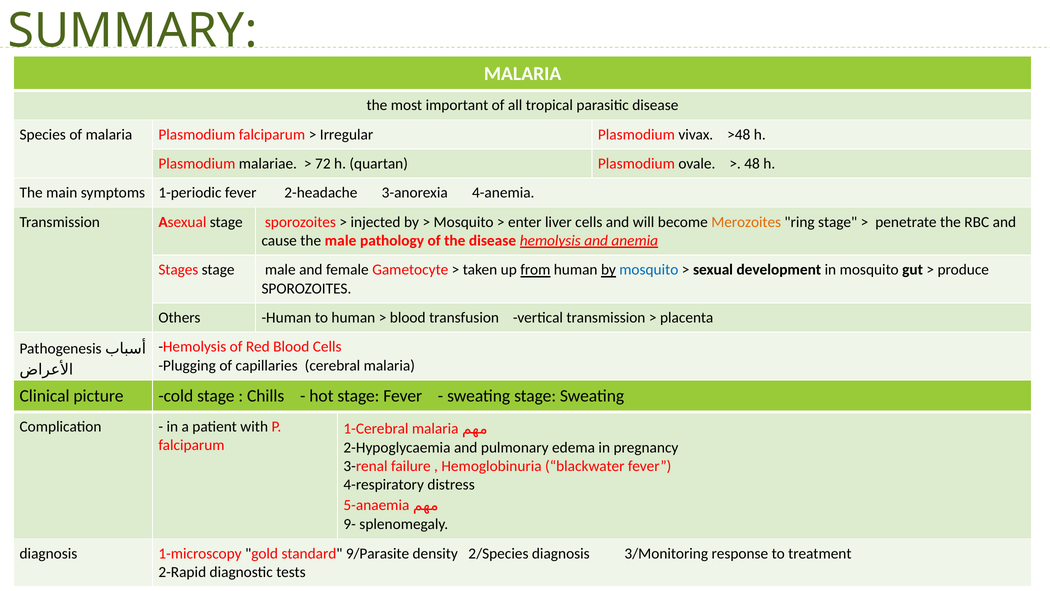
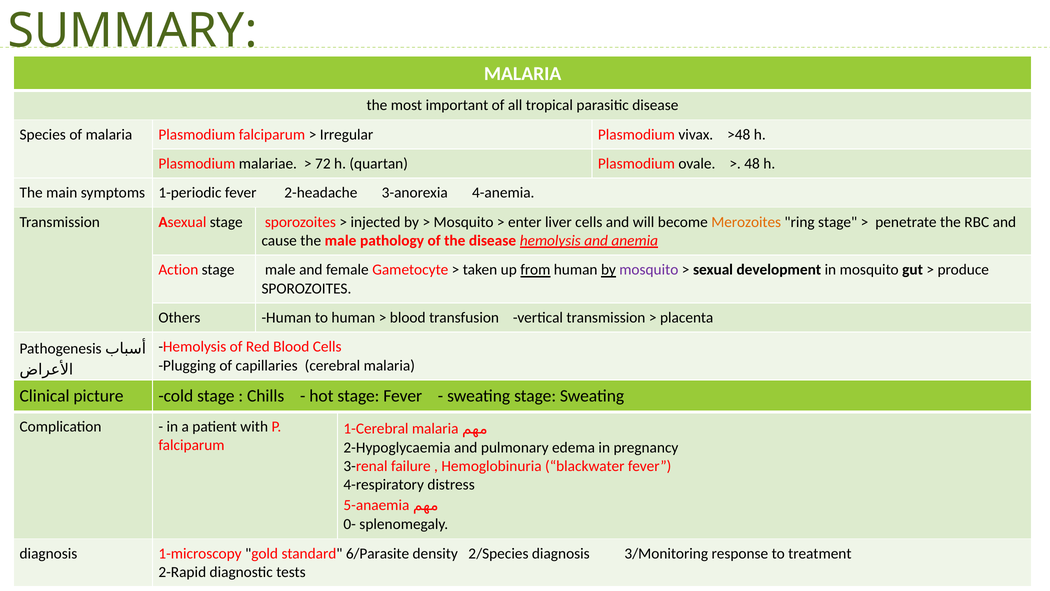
Stages: Stages -> Action
mosquito at (649, 270) colour: blue -> purple
9-: 9- -> 0-
9/Parasite: 9/Parasite -> 6/Parasite
